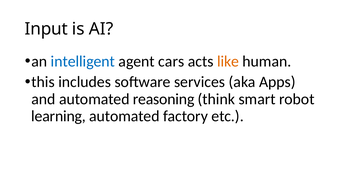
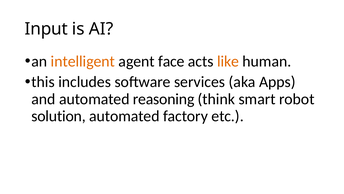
intelligent colour: blue -> orange
cars: cars -> face
learning: learning -> solution
